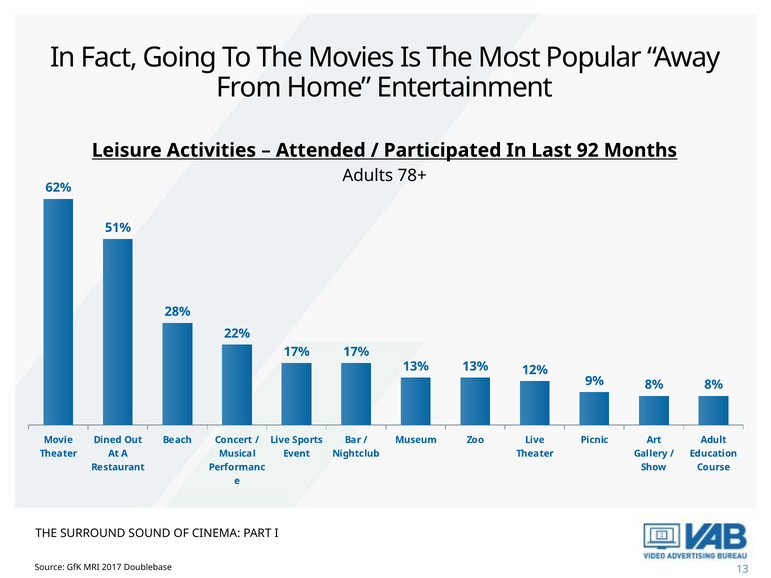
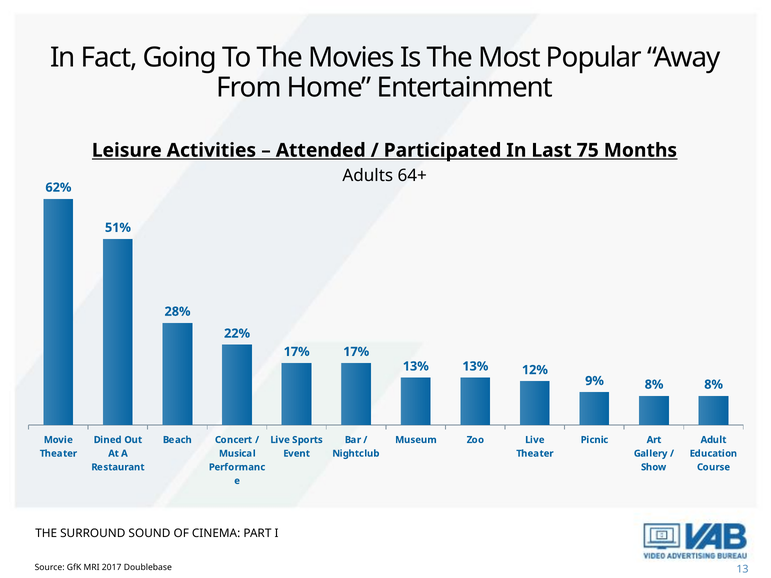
92: 92 -> 75
78+: 78+ -> 64+
